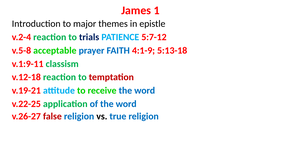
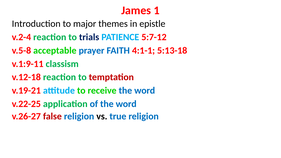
4:1-9: 4:1-9 -> 4:1-1
